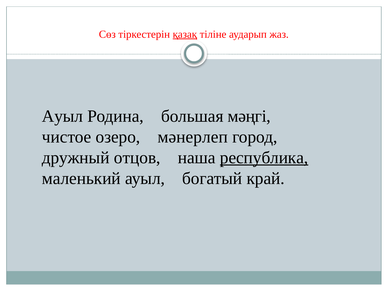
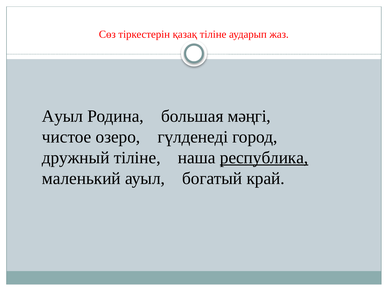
қазақ underline: present -> none
мәнерлеп: мәнерлеп -> гүлденеді
дружный отцов: отцов -> тіліне
